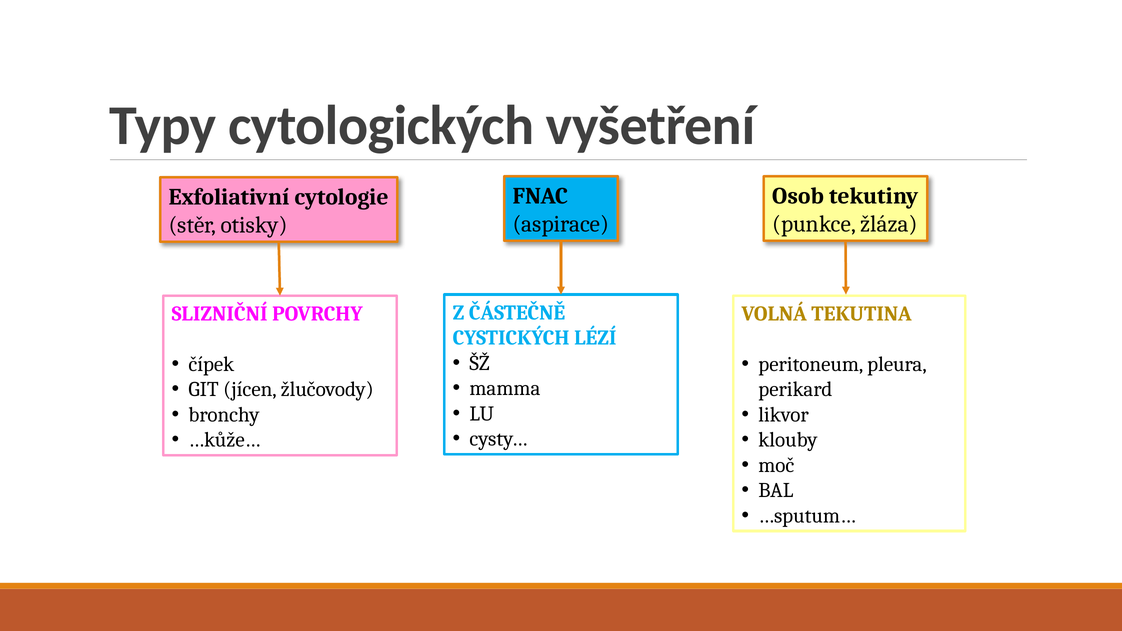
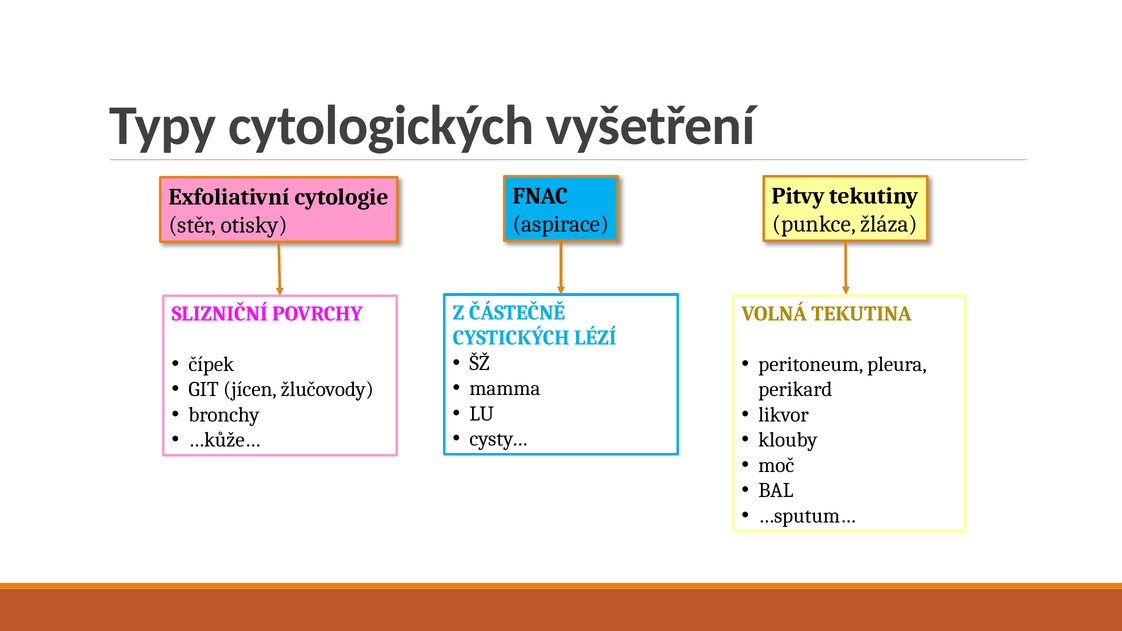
Osob: Osob -> Pitvy
